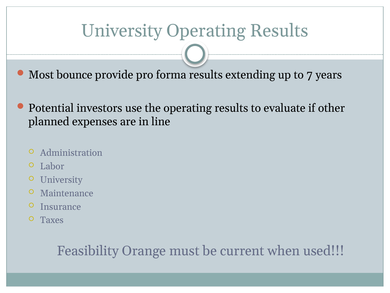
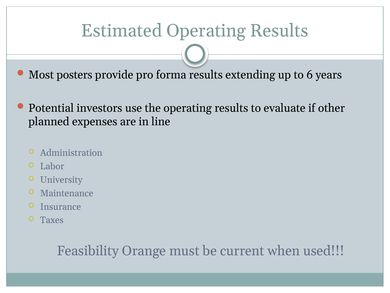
University at (122, 31): University -> Estimated
bounce: bounce -> posters
7: 7 -> 6
